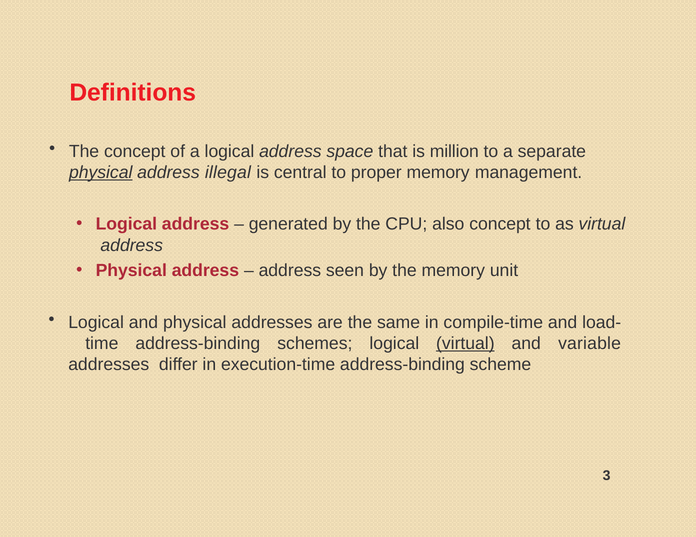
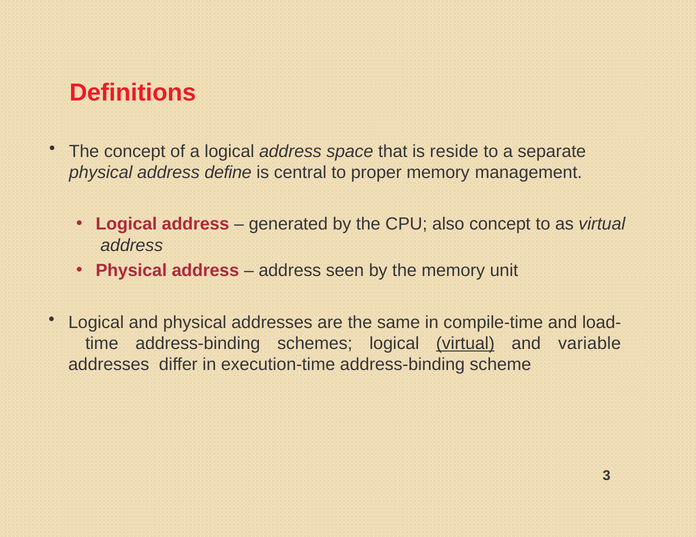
million: million -> reside
physical at (101, 173) underline: present -> none
illegal: illegal -> define
